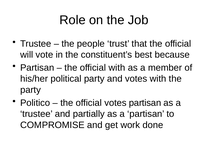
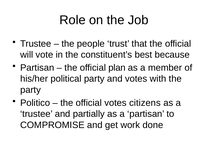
official with: with -> plan
votes partisan: partisan -> citizens
